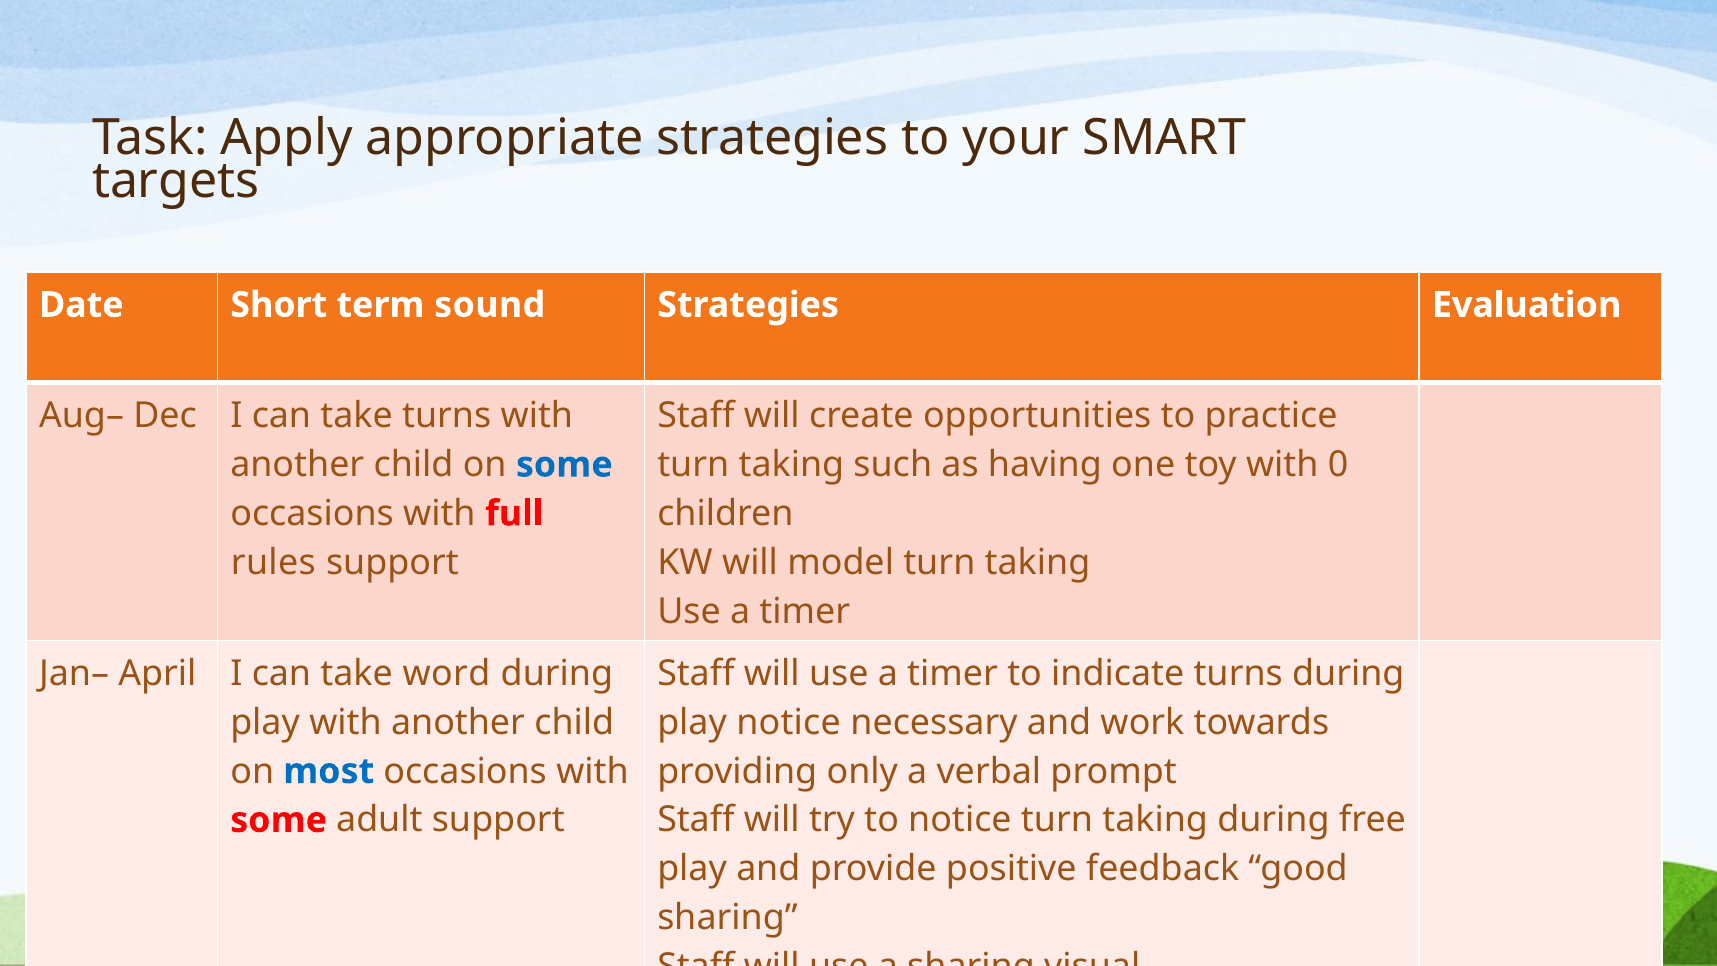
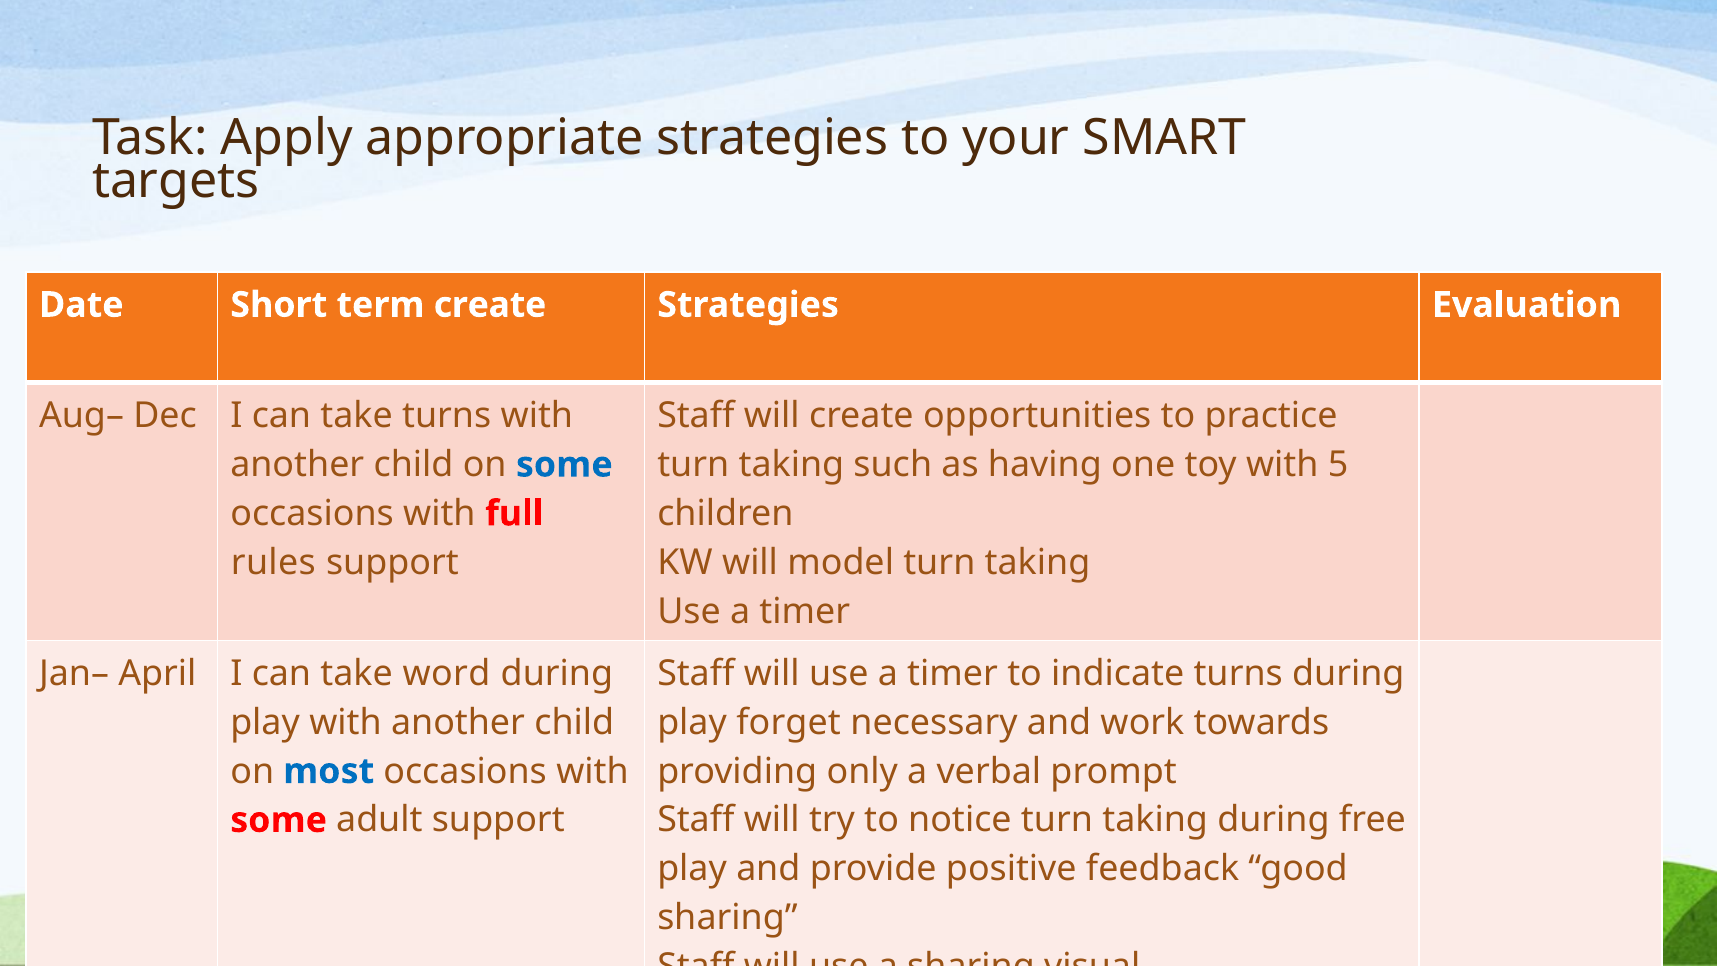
term sound: sound -> create
0: 0 -> 5
play notice: notice -> forget
